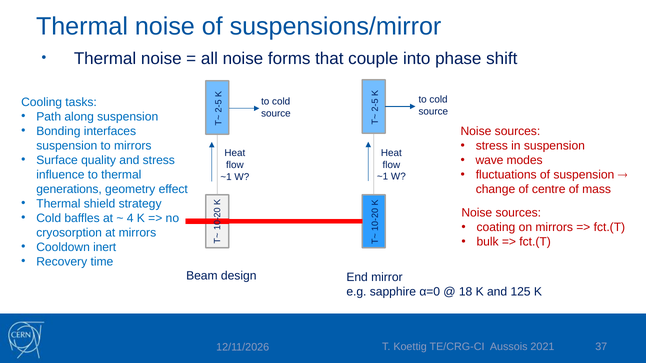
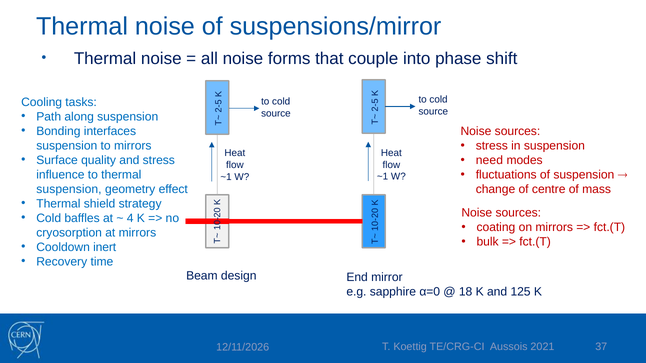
wave: wave -> need
generations at (69, 189): generations -> suspension
